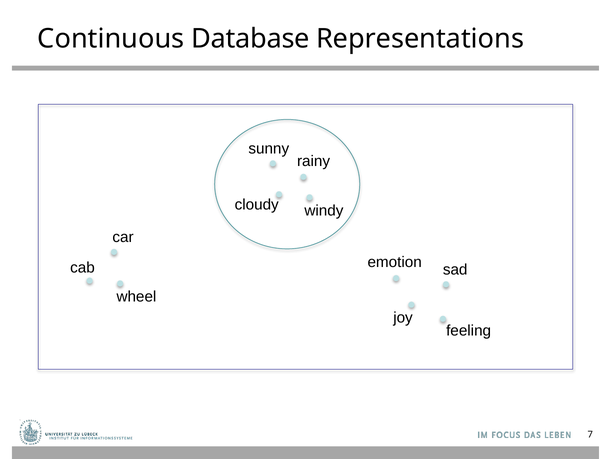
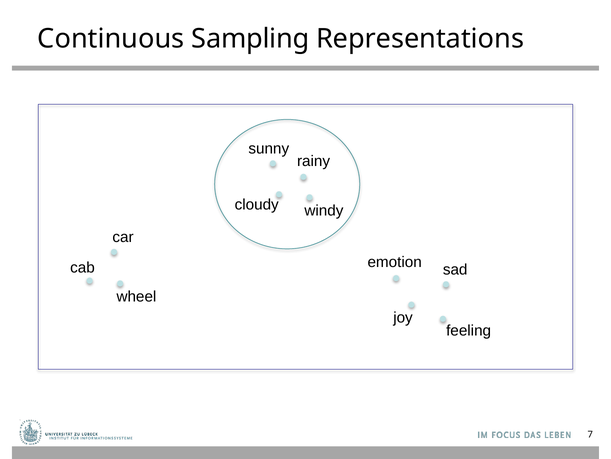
Database: Database -> Sampling
